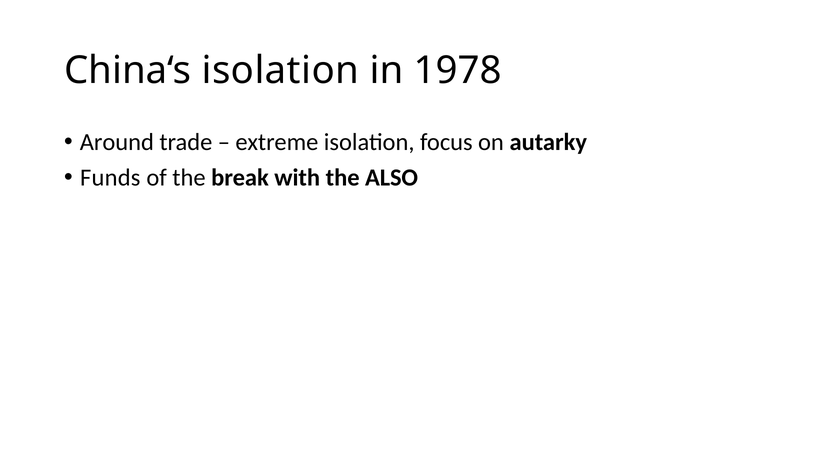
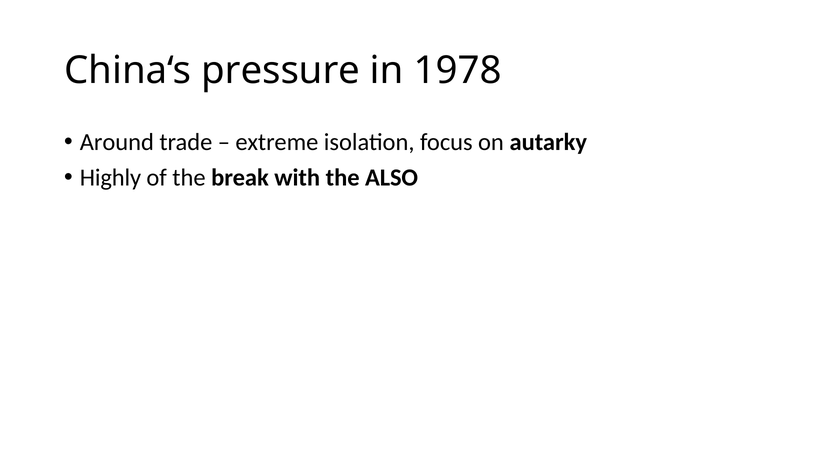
China‘s isolation: isolation -> pressure
Funds: Funds -> Highly
